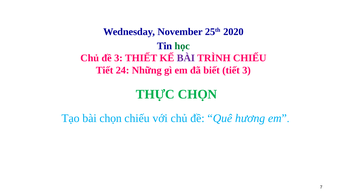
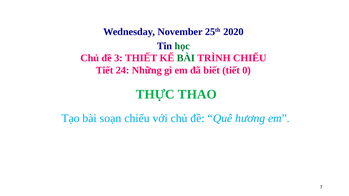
BÀI at (186, 58) colour: purple -> green
tiết 3: 3 -> 0
THỰC CHỌN: CHỌN -> THAO
bài chọn: chọn -> soạn
